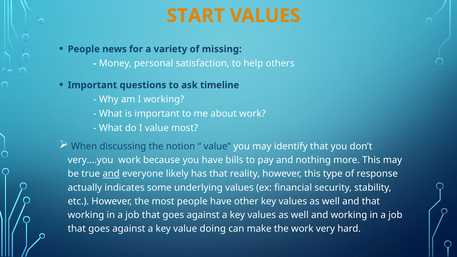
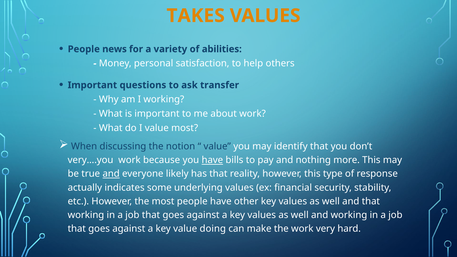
START: START -> TAKES
missing: missing -> abilities
timeline: timeline -> transfer
have at (212, 160) underline: none -> present
